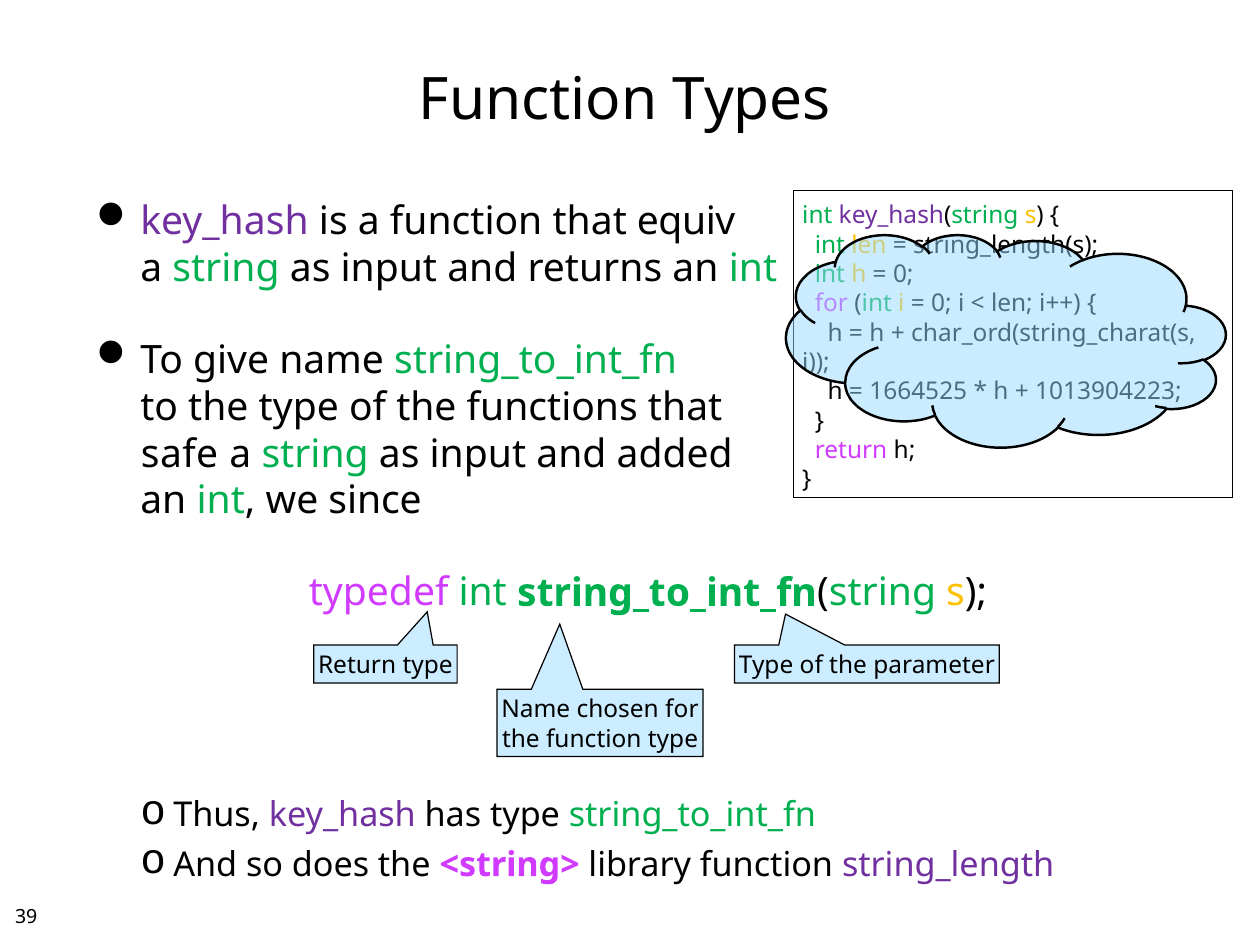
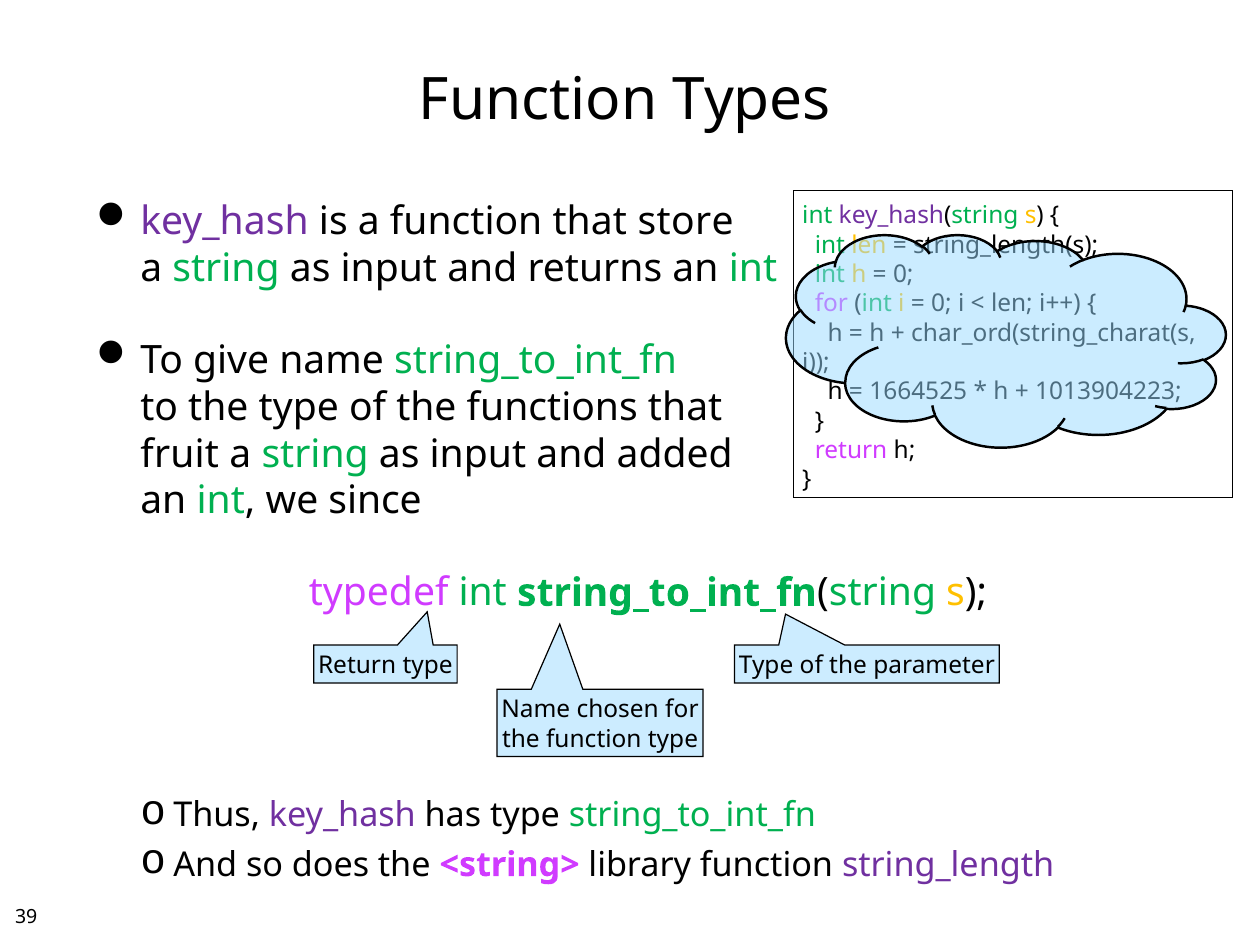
equiv: equiv -> store
safe: safe -> fruit
